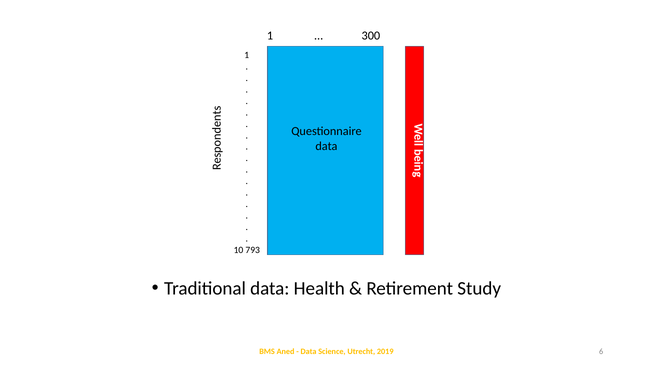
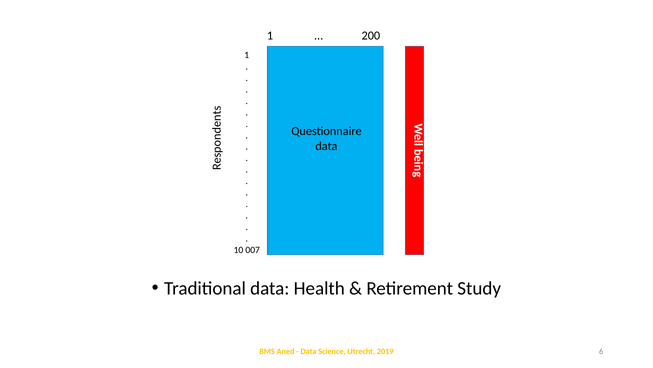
300: 300 -> 200
793: 793 -> 007
